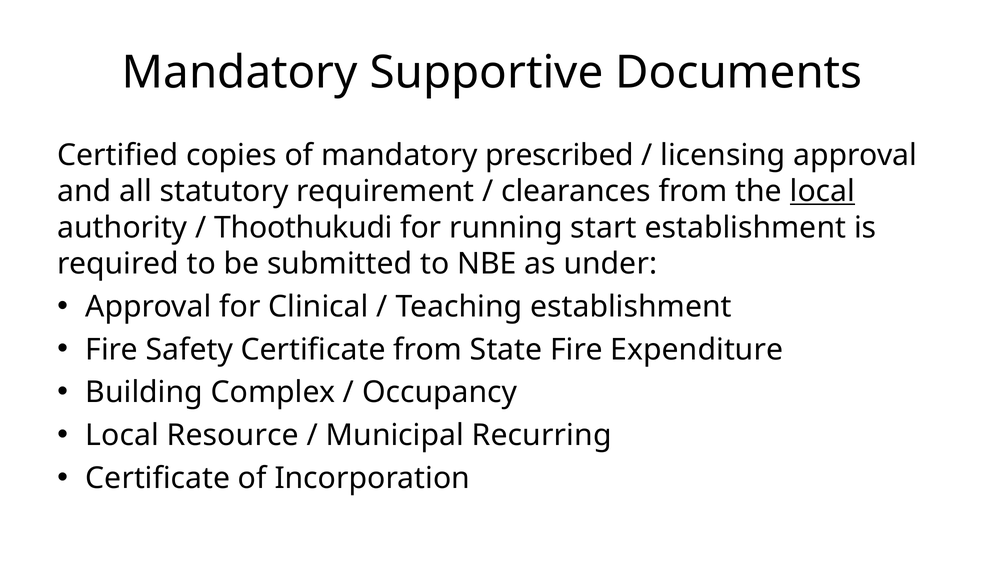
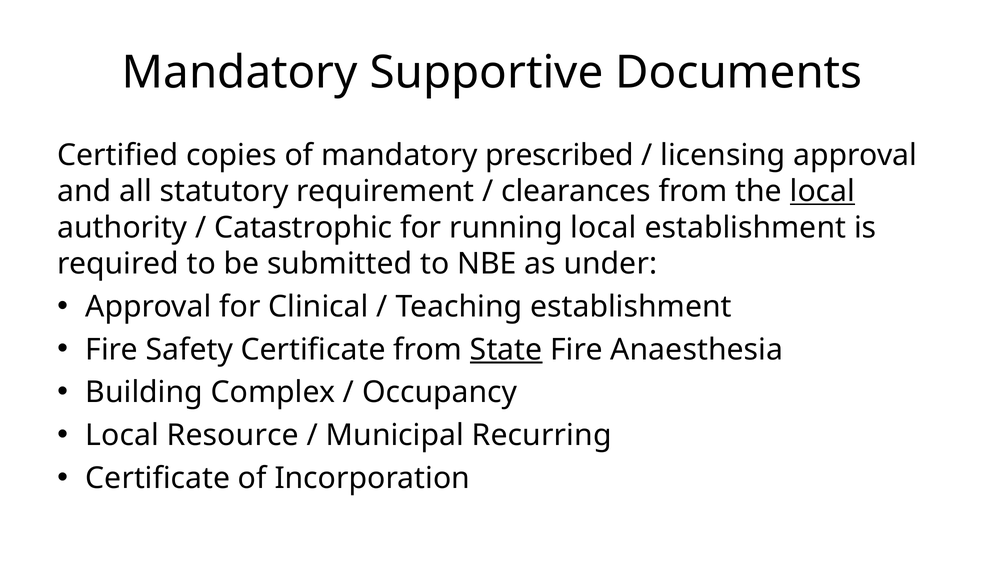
Thoothukudi: Thoothukudi -> Catastrophic
running start: start -> local
State underline: none -> present
Expenditure: Expenditure -> Anaesthesia
